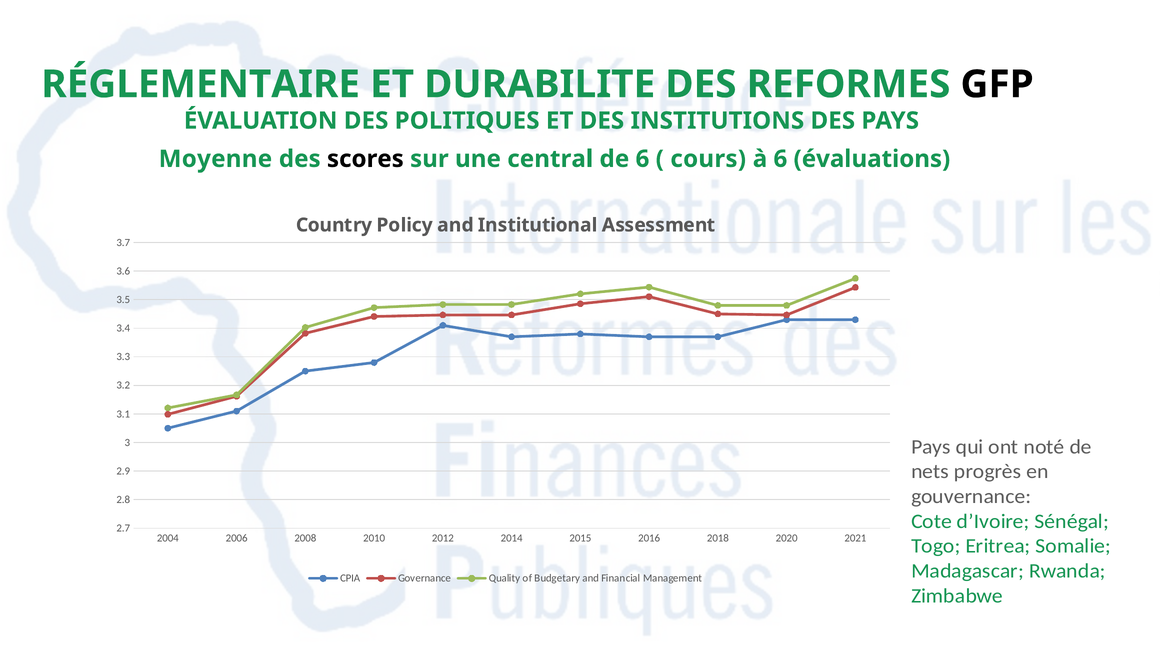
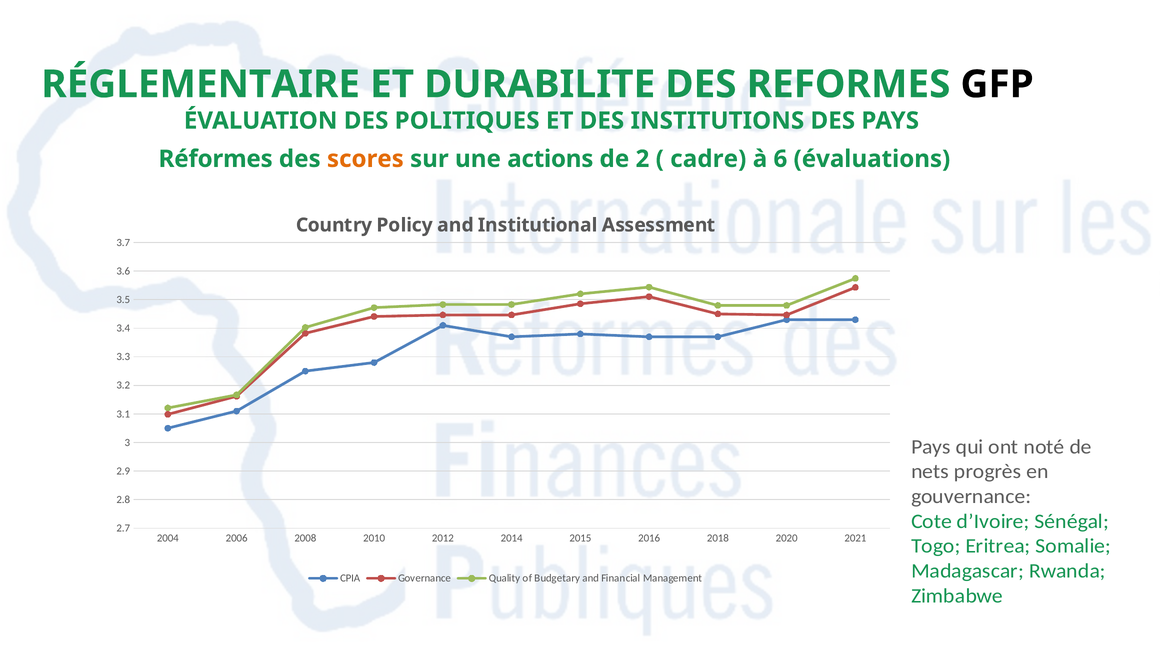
Moyenne: Moyenne -> Réformes
scores colour: black -> orange
central: central -> actions
de 6: 6 -> 2
cours: cours -> cadre
